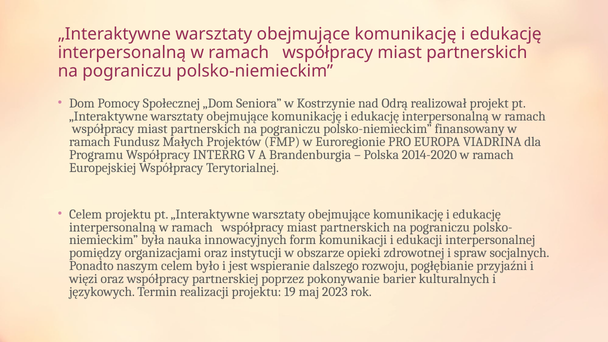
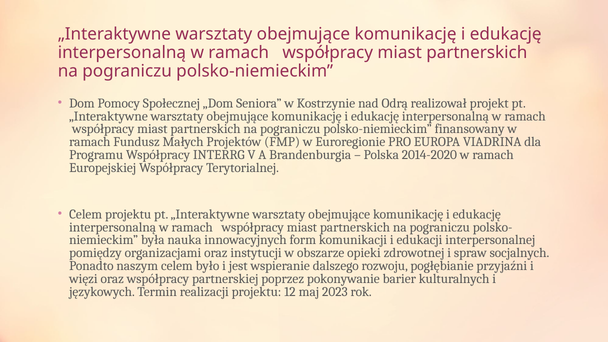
19: 19 -> 12
